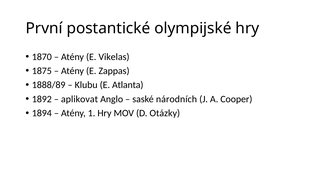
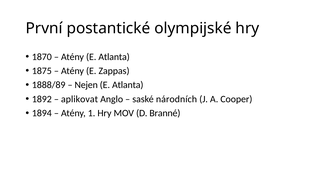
Atény E Vikelas: Vikelas -> Atlanta
Klubu: Klubu -> Nejen
Otázky: Otázky -> Branné
